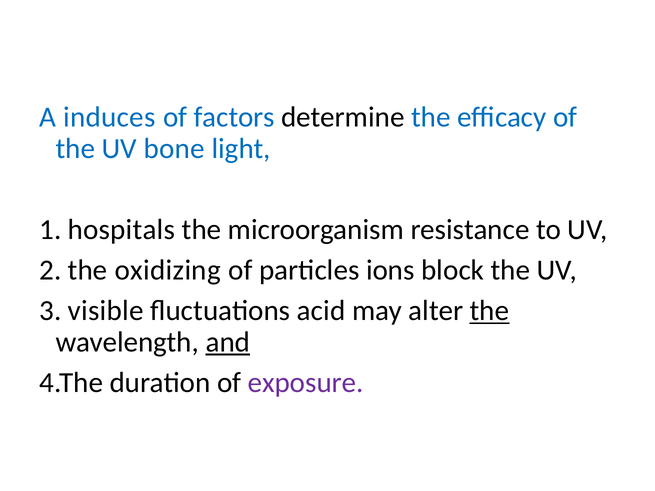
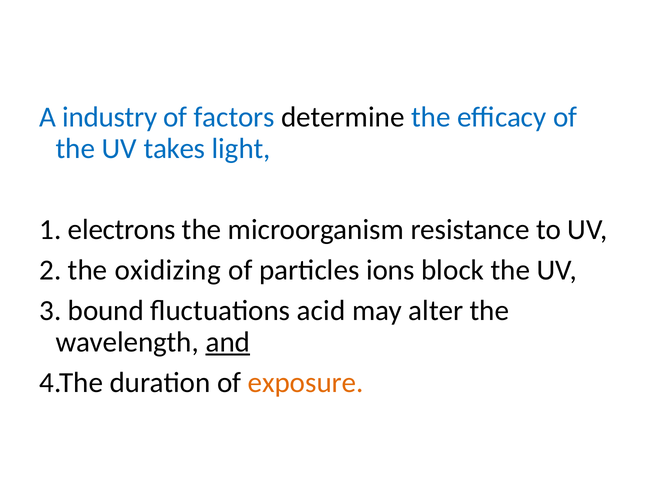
induces: induces -> industry
bone: bone -> takes
hospitals: hospitals -> electrons
visible: visible -> bound
the at (489, 311) underline: present -> none
exposure colour: purple -> orange
